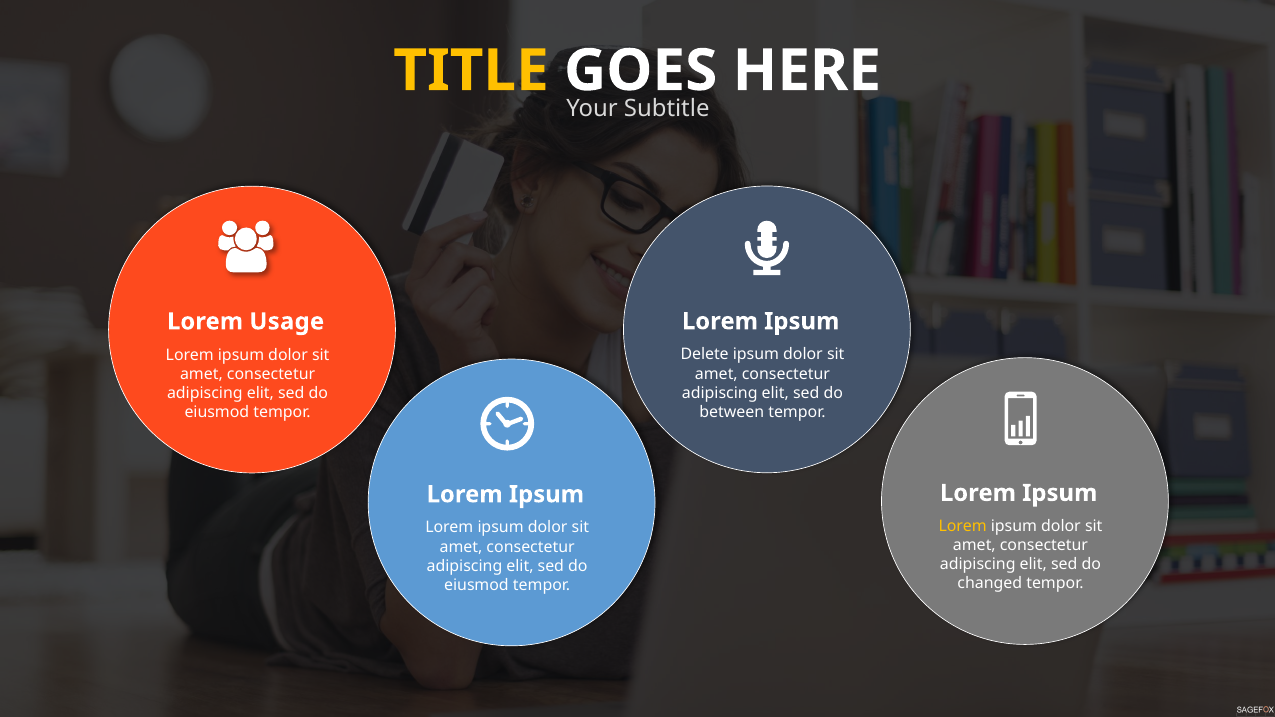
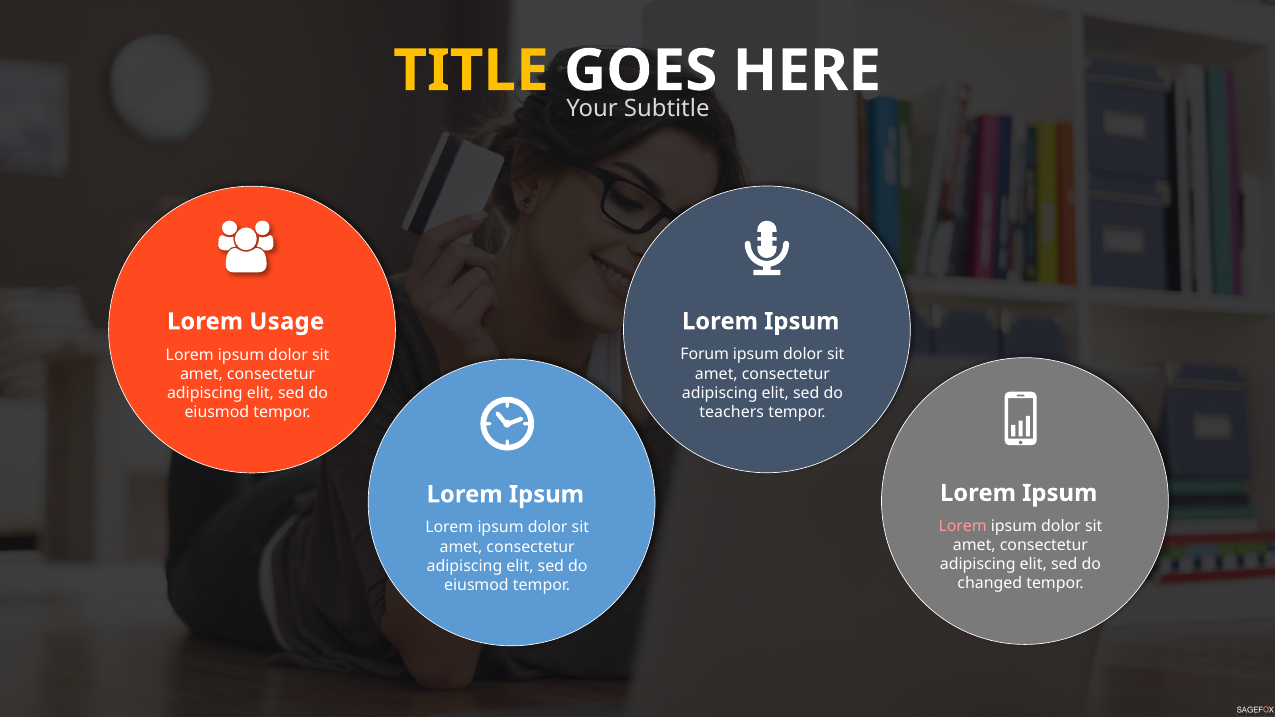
Delete: Delete -> Forum
between: between -> teachers
Lorem at (963, 526) colour: yellow -> pink
